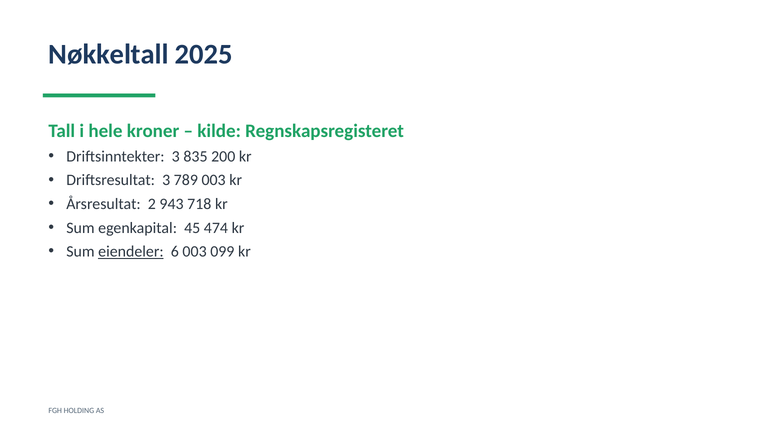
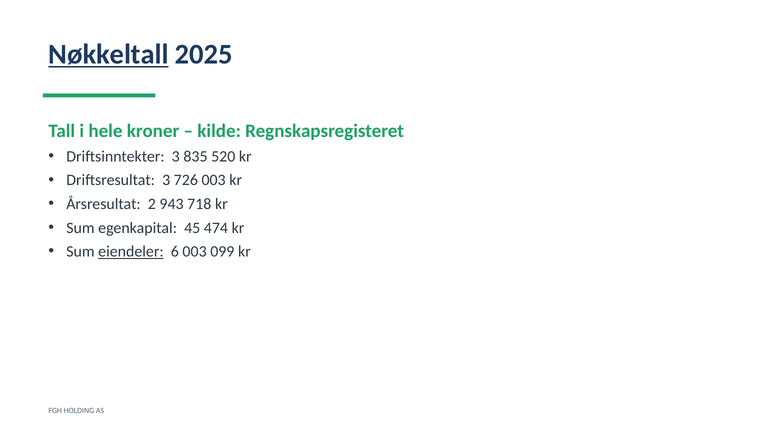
Nøkkeltall underline: none -> present
200: 200 -> 520
789: 789 -> 726
